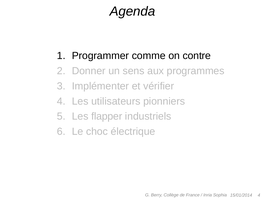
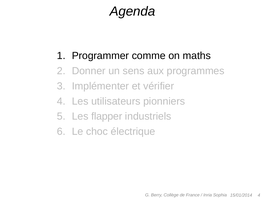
contre: contre -> maths
